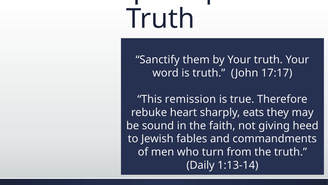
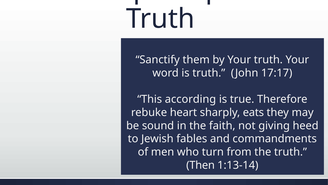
remission: remission -> according
Daily: Daily -> Then
